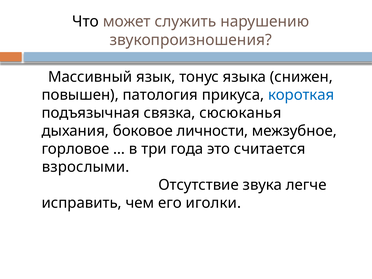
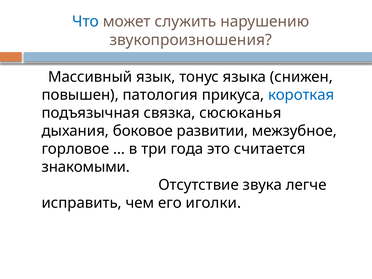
Что colour: black -> blue
личности: личности -> развитии
взрослыми: взрослыми -> знакомыми
